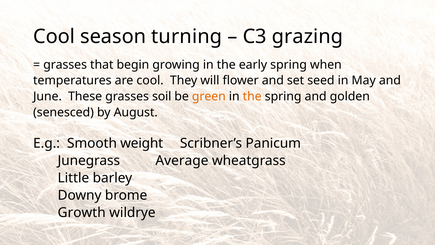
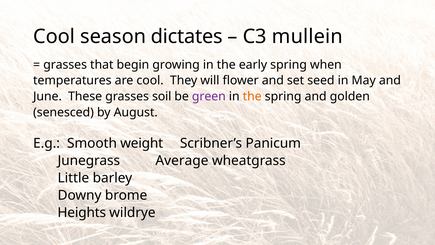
turning: turning -> dictates
grazing: grazing -> mullein
green colour: orange -> purple
Growth: Growth -> Heights
